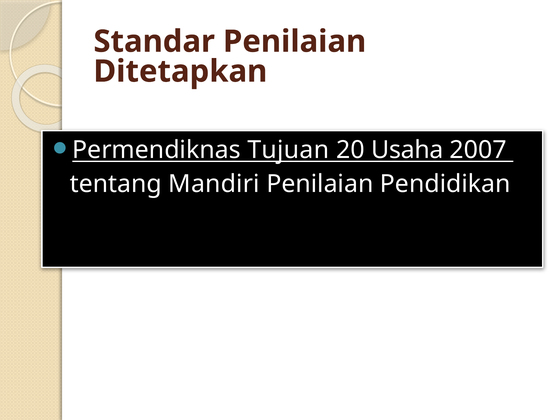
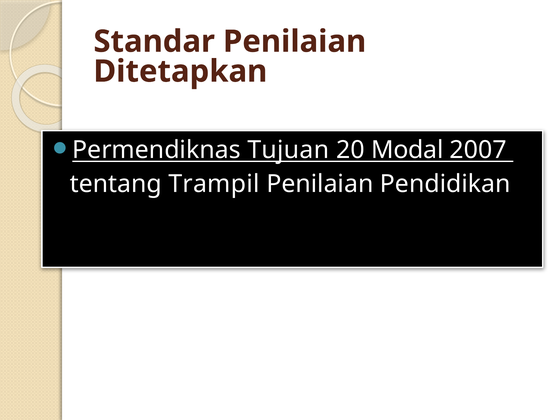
Usaha: Usaha -> Modal
Mandiri: Mandiri -> Trampil
